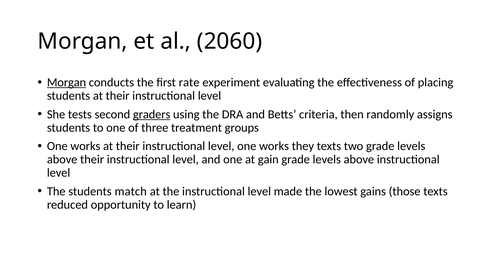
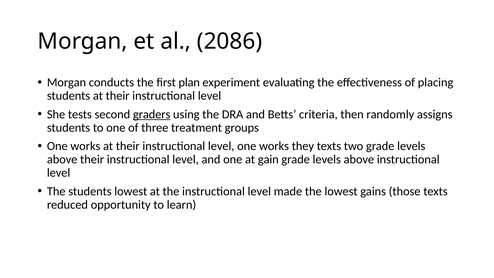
2060: 2060 -> 2086
Morgan at (67, 82) underline: present -> none
rate: rate -> plan
students match: match -> lowest
